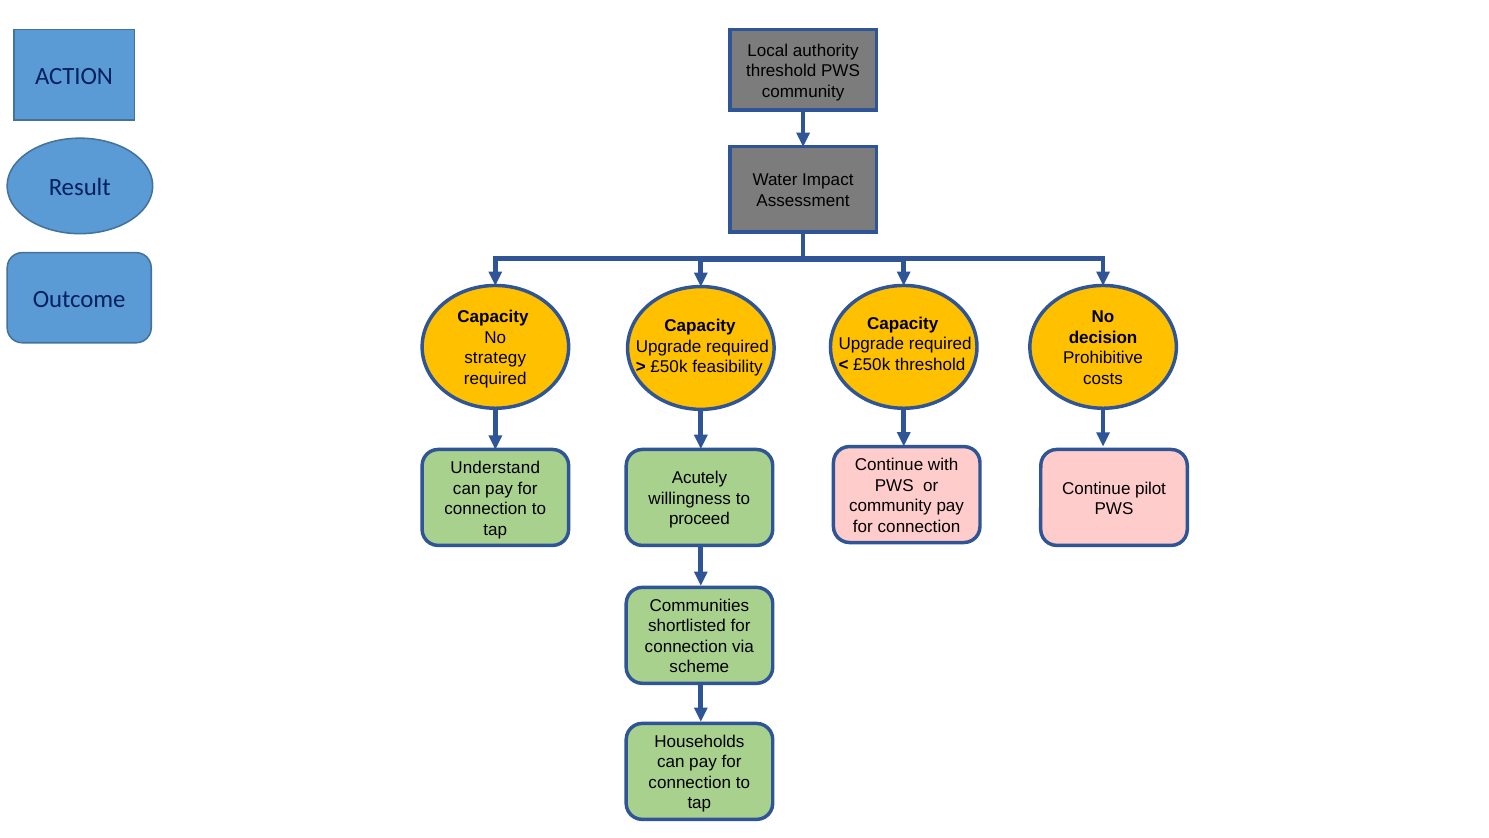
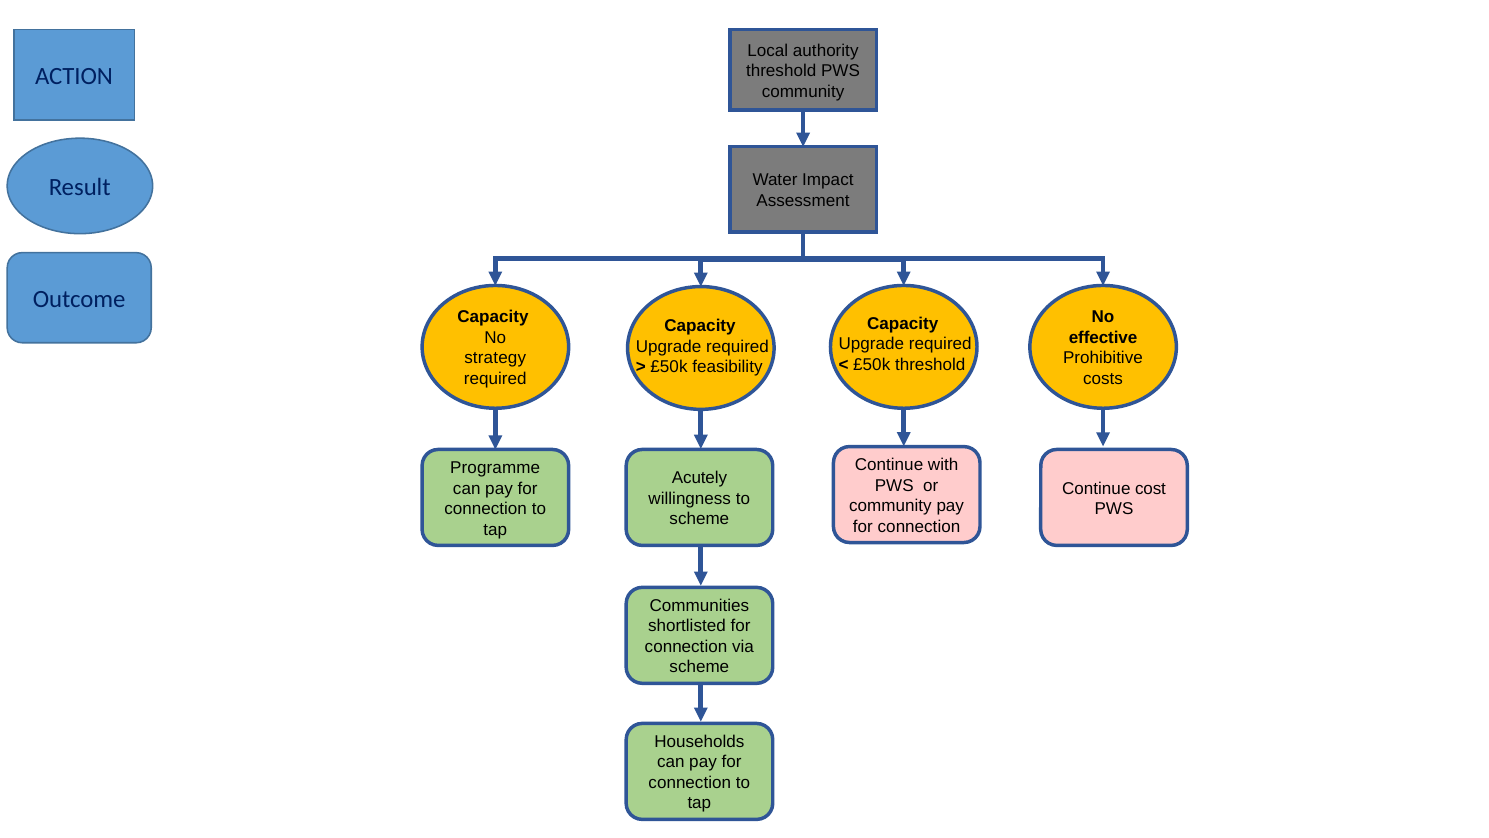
decision: decision -> effective
Understand: Understand -> Programme
pilot: pilot -> cost
proceed at (699, 519): proceed -> scheme
